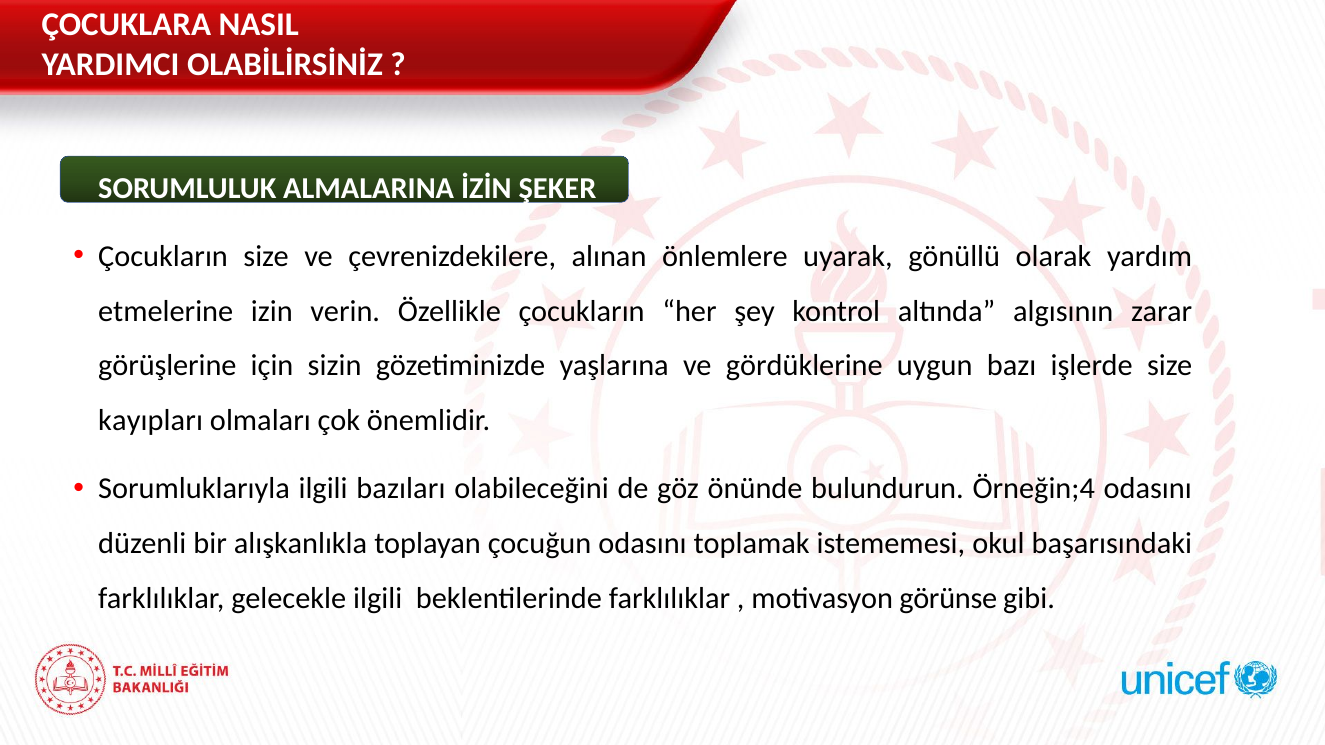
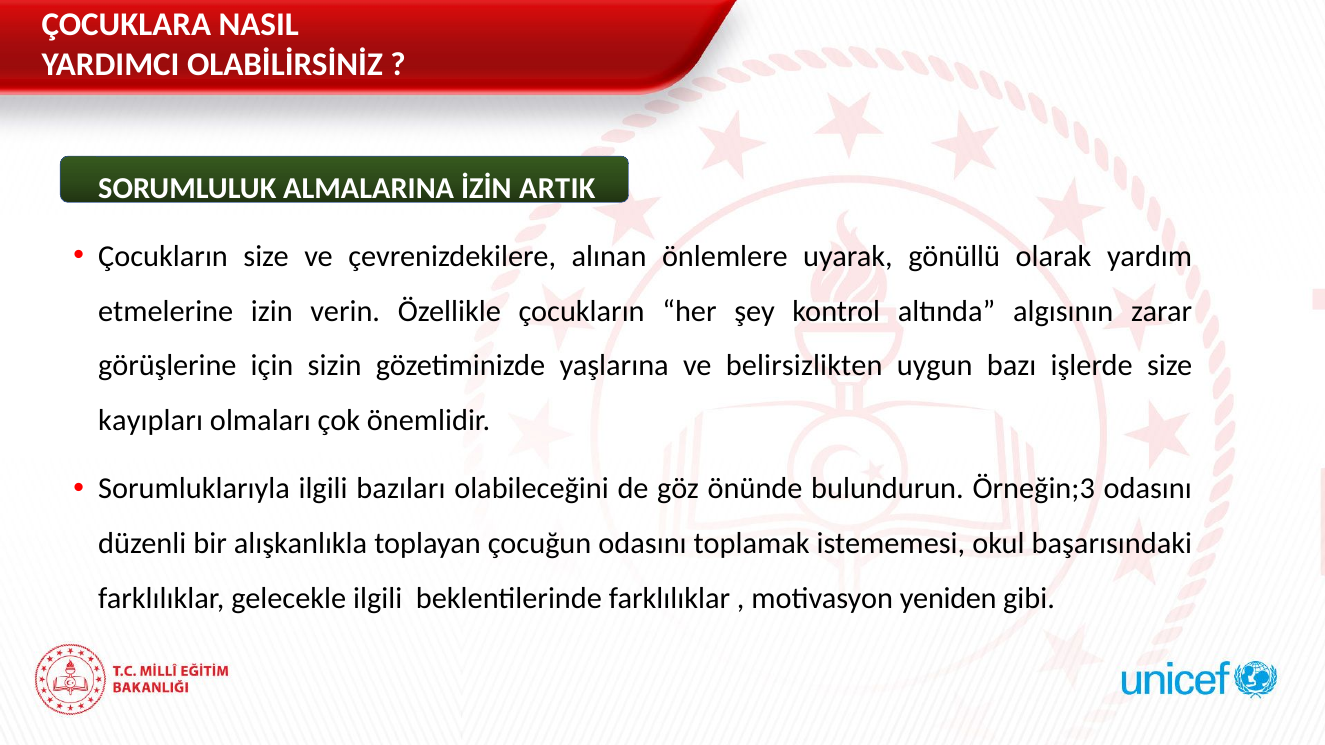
ŞEKER: ŞEKER -> ARTIK
gördüklerine: gördüklerine -> belirsizlikten
Örneğin;4: Örneğin;4 -> Örneğin;3
görünse: görünse -> yeniden
